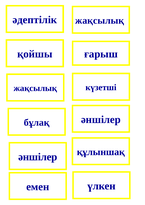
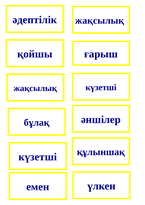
әншілер at (38, 157): әншілер -> күзетші
